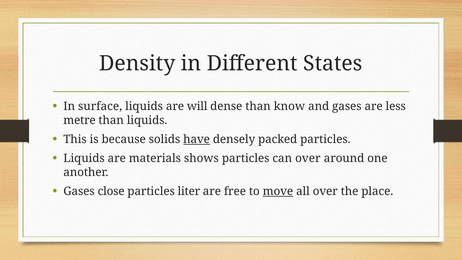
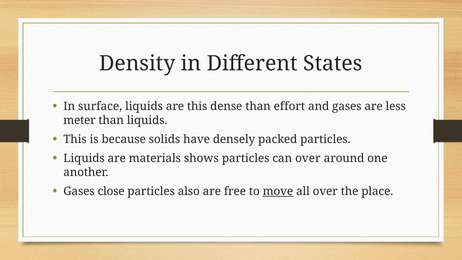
are will: will -> this
know: know -> effort
metre: metre -> meter
have underline: present -> none
liter: liter -> also
